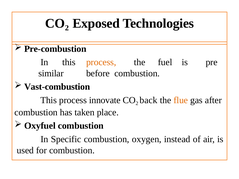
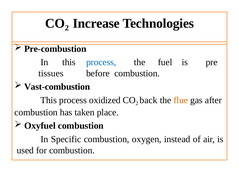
Exposed: Exposed -> Increase
process at (101, 62) colour: orange -> blue
similar: similar -> tissues
innovate: innovate -> oxidized
